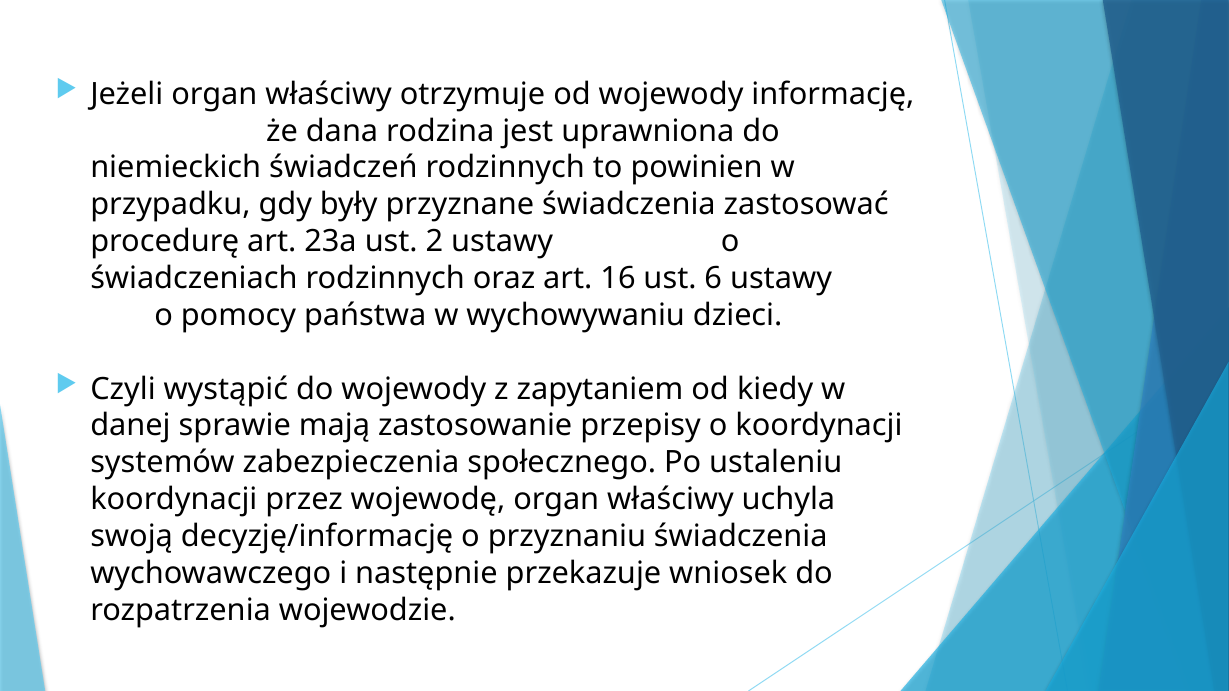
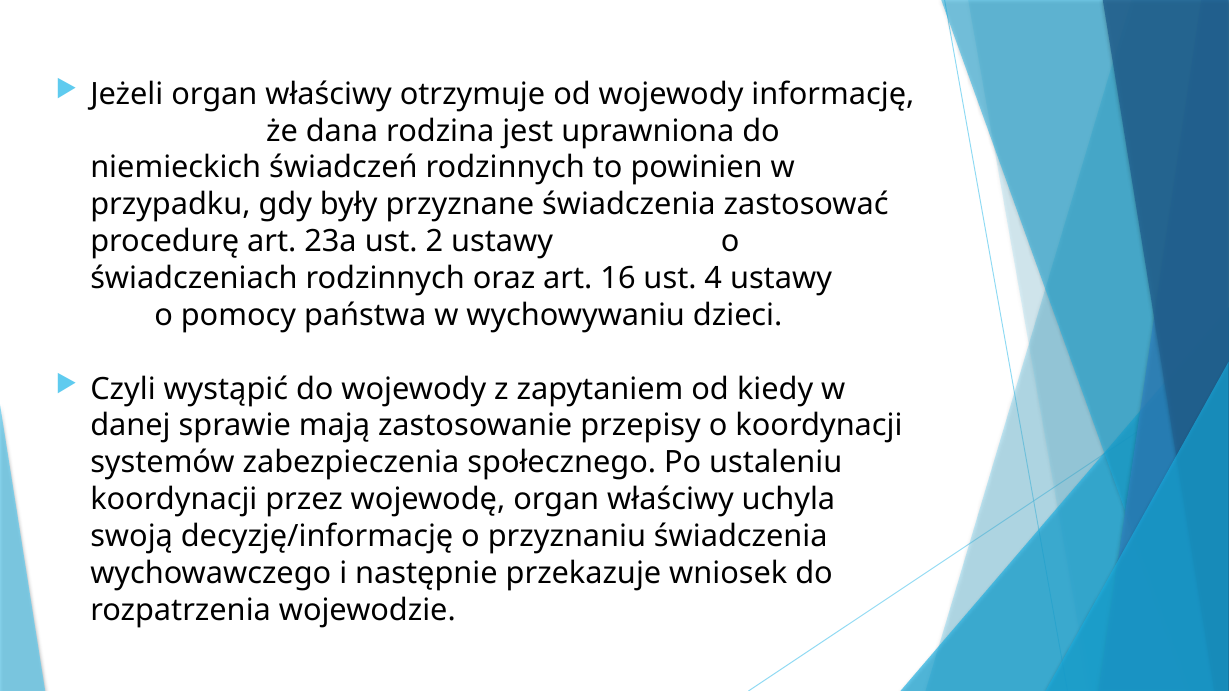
6: 6 -> 4
